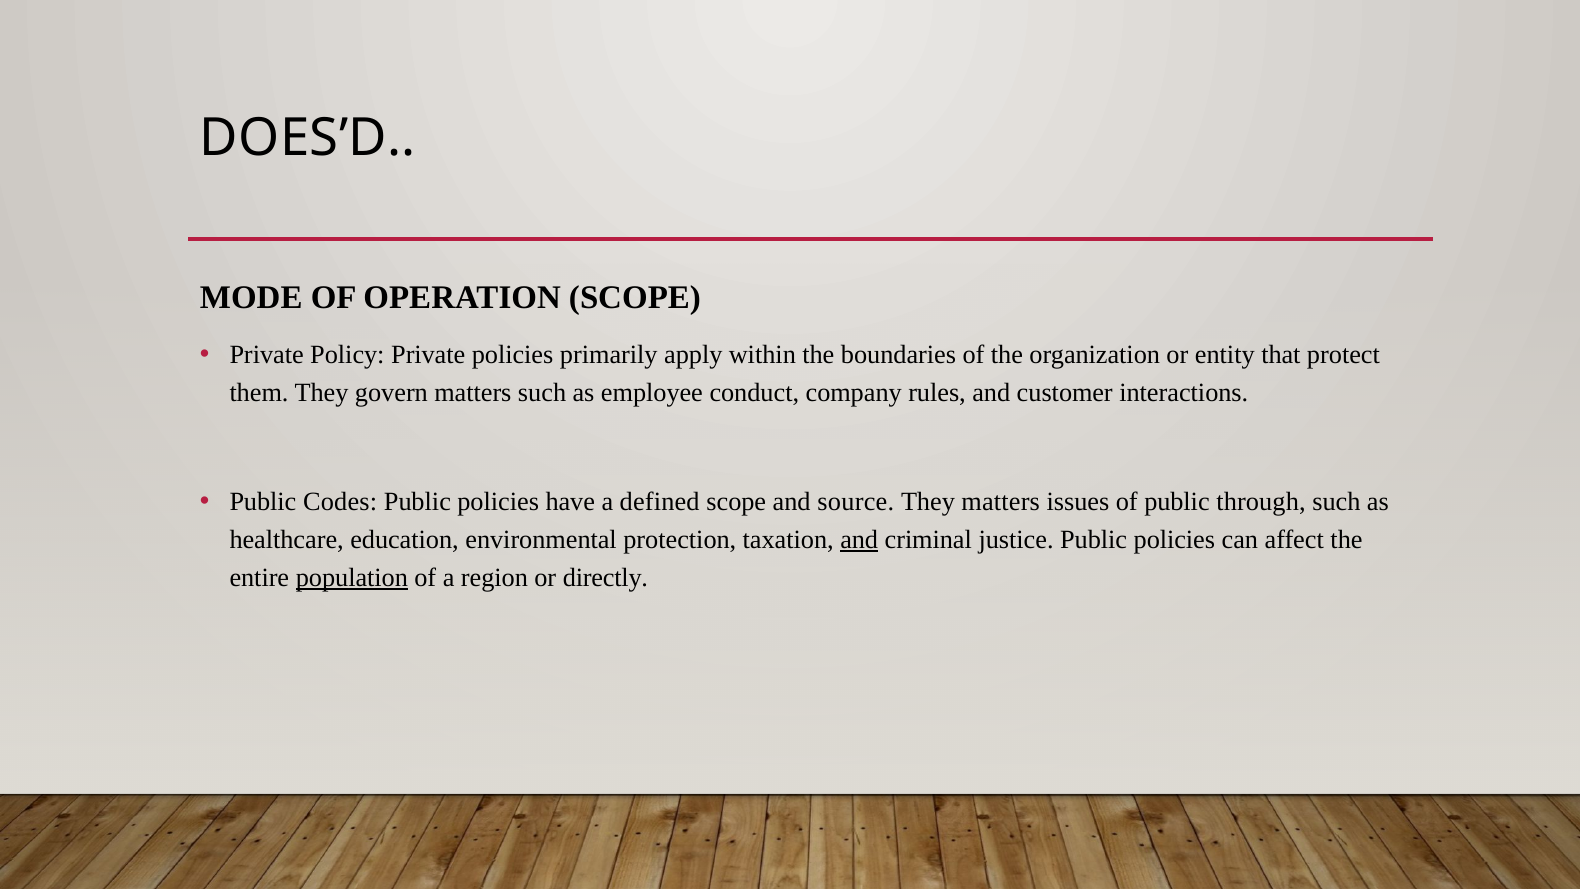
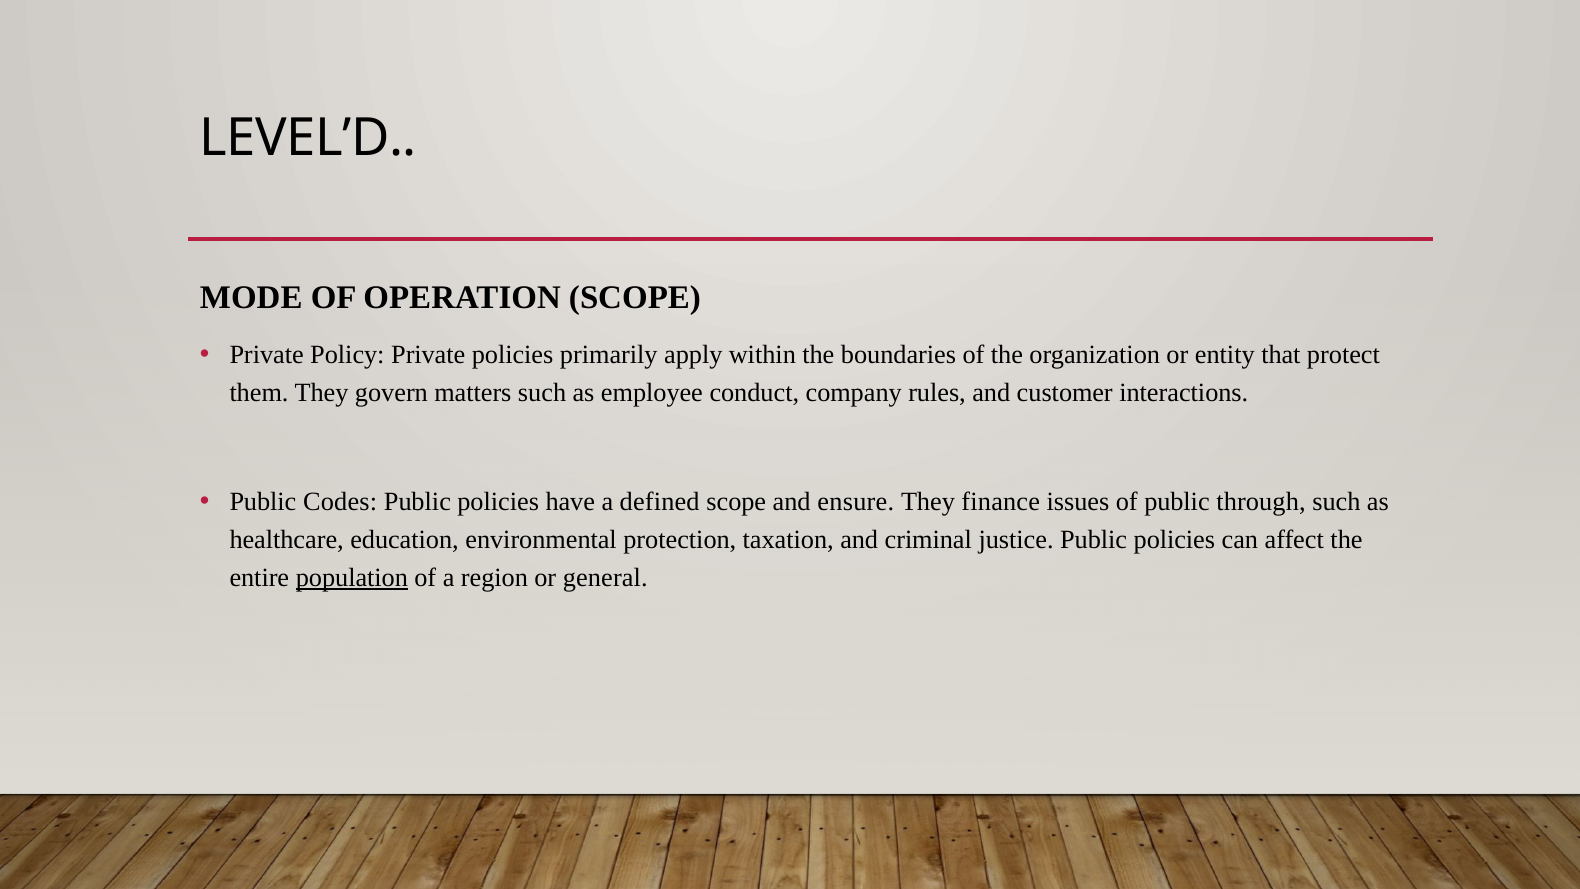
DOES’D: DOES’D -> LEVEL’D
source: source -> ensure
They matters: matters -> finance
and at (859, 539) underline: present -> none
directly: directly -> general
